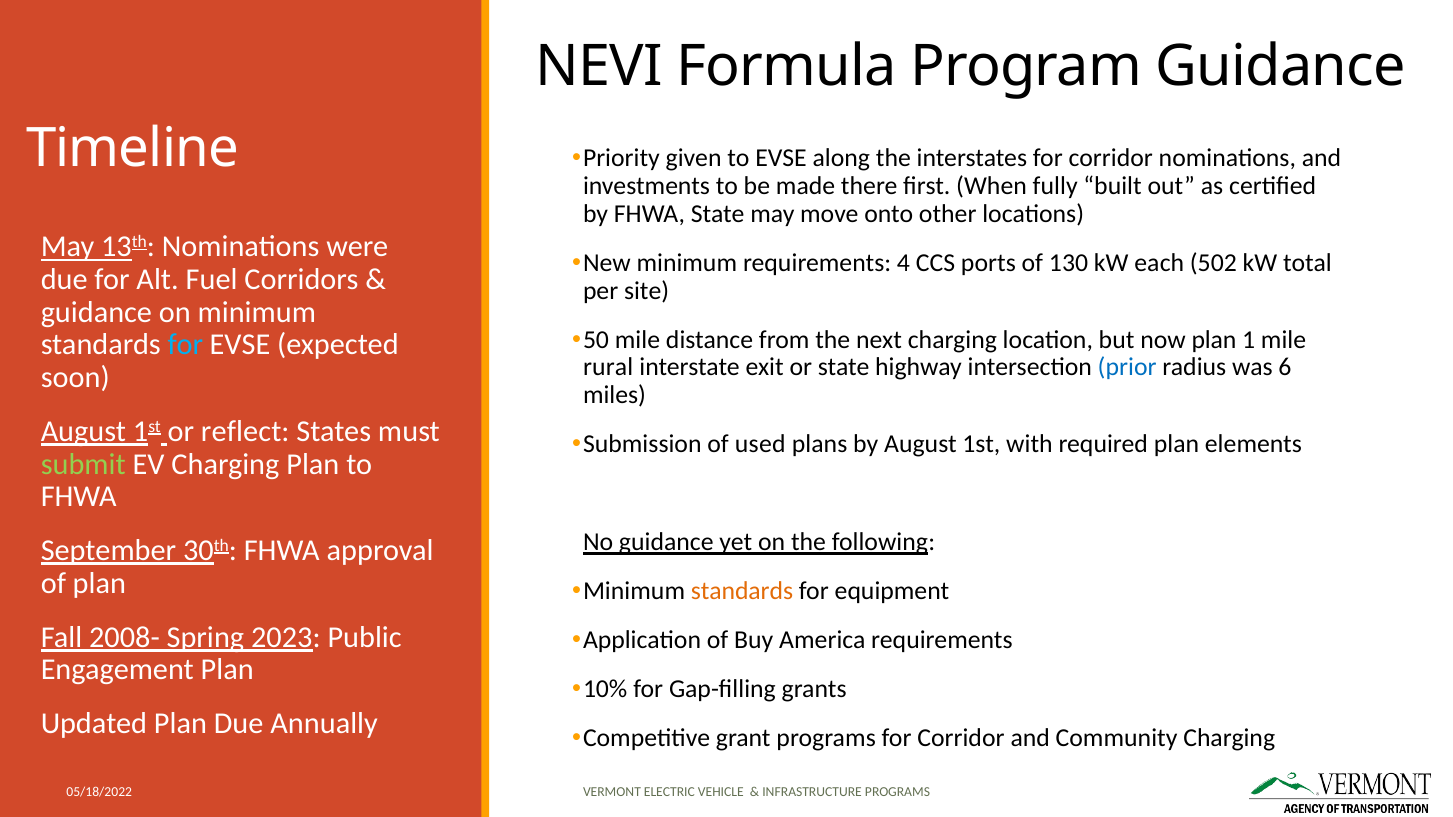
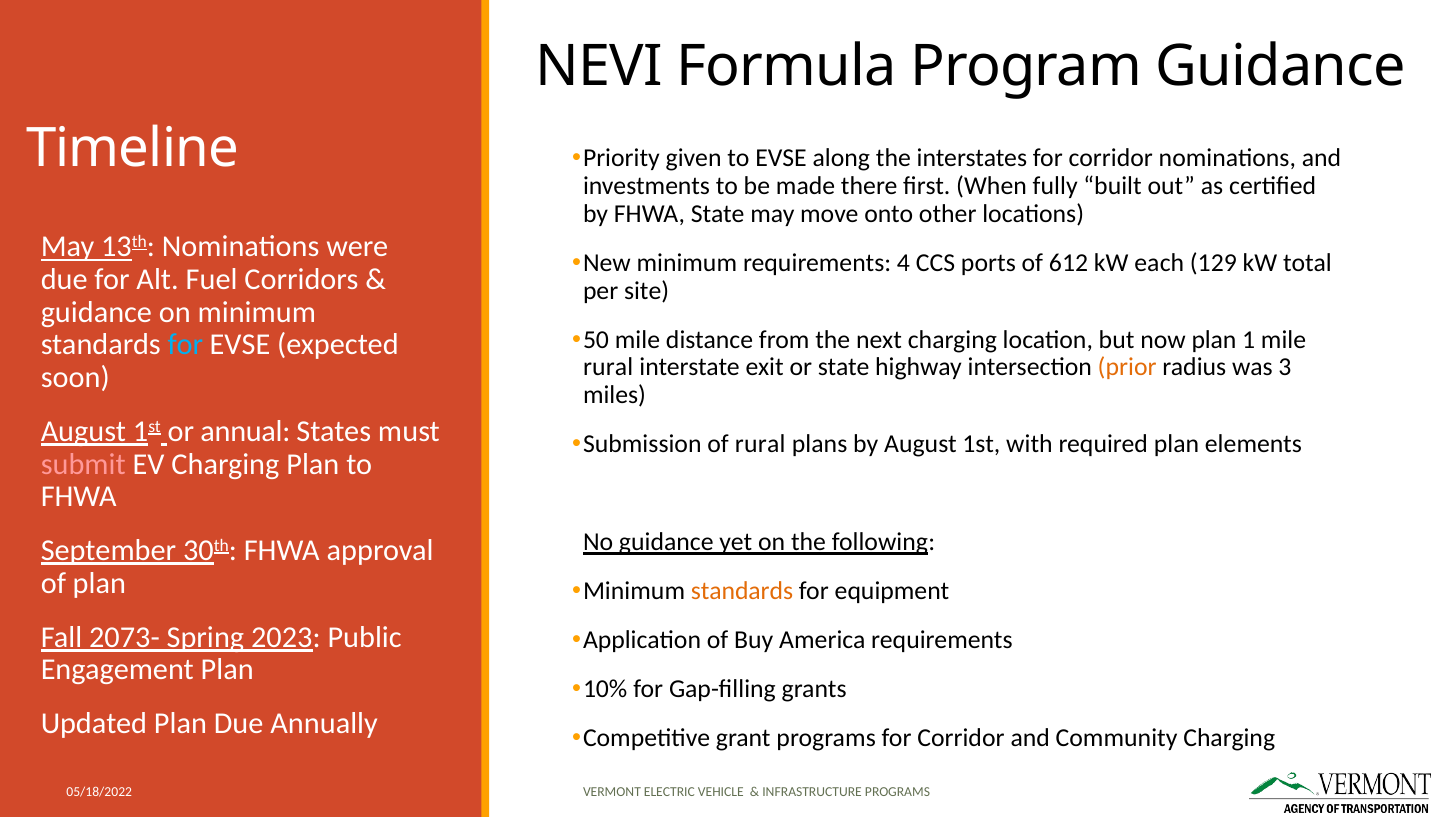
130: 130 -> 612
502: 502 -> 129
prior colour: blue -> orange
6: 6 -> 3
reflect: reflect -> annual
of used: used -> rural
submit colour: light green -> pink
2008-: 2008- -> 2073-
